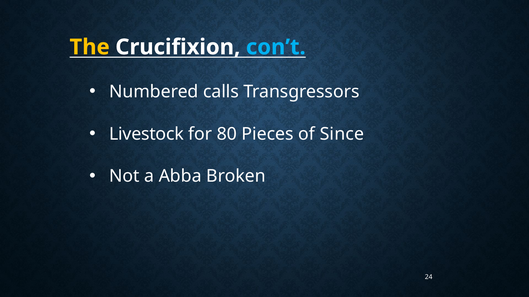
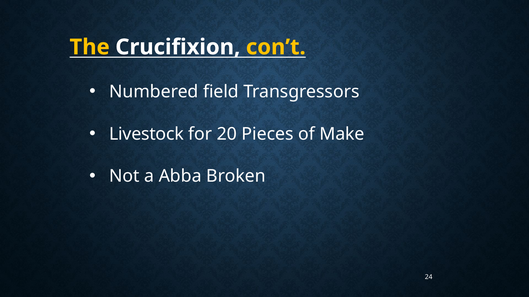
con’t colour: light blue -> yellow
calls: calls -> field
80: 80 -> 20
Since: Since -> Make
